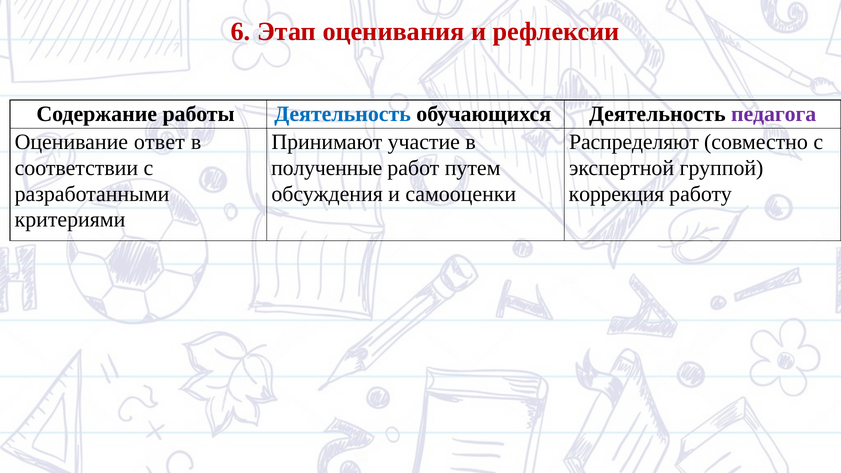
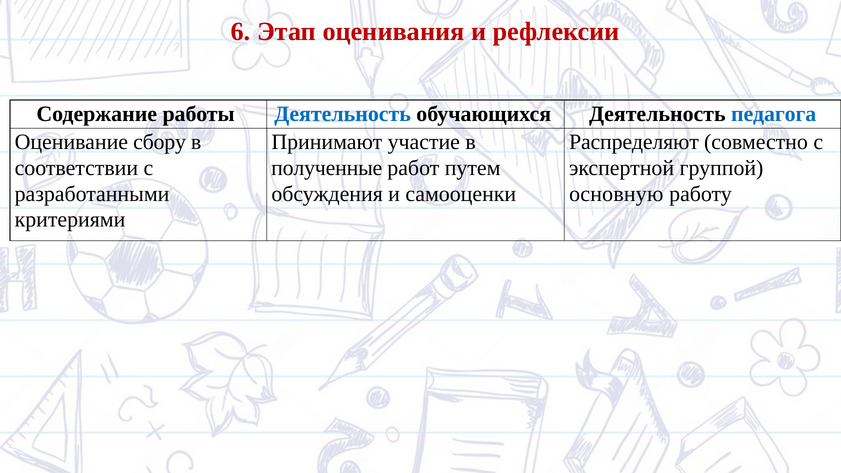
педагога colour: purple -> blue
ответ: ответ -> сбору
коррекция: коррекция -> основную
